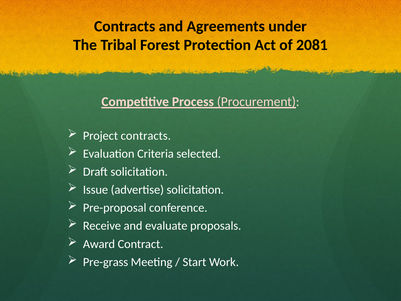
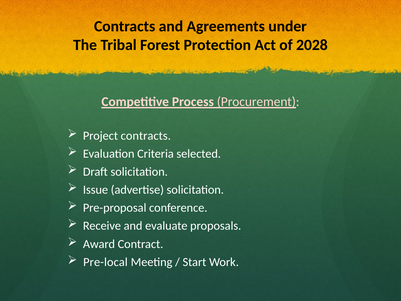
2081: 2081 -> 2028
Pre-grass: Pre-grass -> Pre-local
